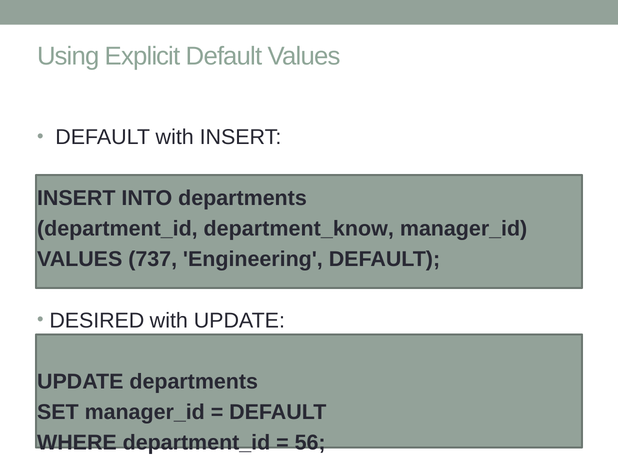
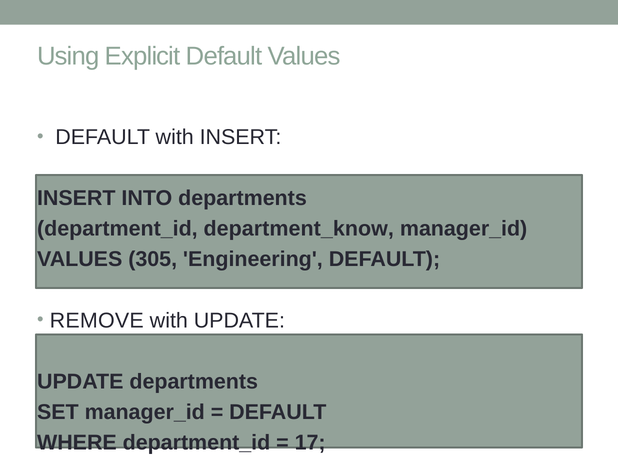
737: 737 -> 305
DESIRED: DESIRED -> REMOVE
56: 56 -> 17
